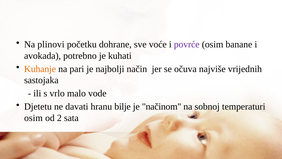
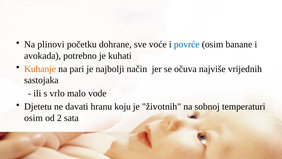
povrće colour: purple -> blue
bilje: bilje -> koju
načinom: načinom -> životnih
